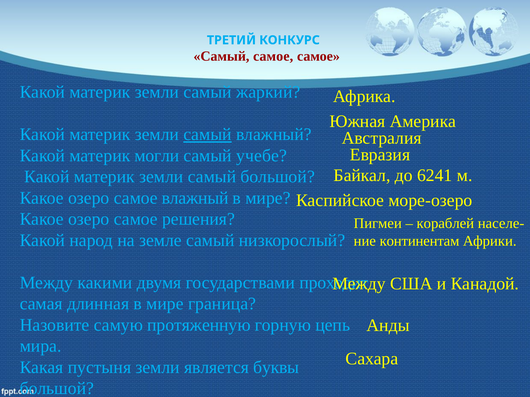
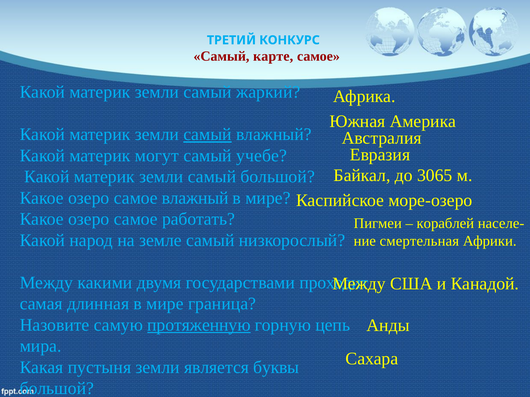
Самый самое: самое -> карте
могли: могли -> могут
6241: 6241 -> 3065
решения: решения -> работать
континентам: континентам -> смертельная
протяженную underline: none -> present
